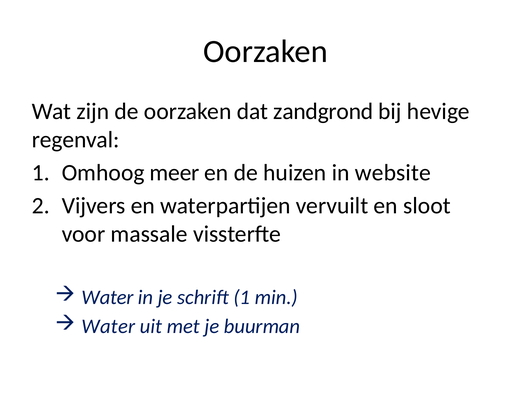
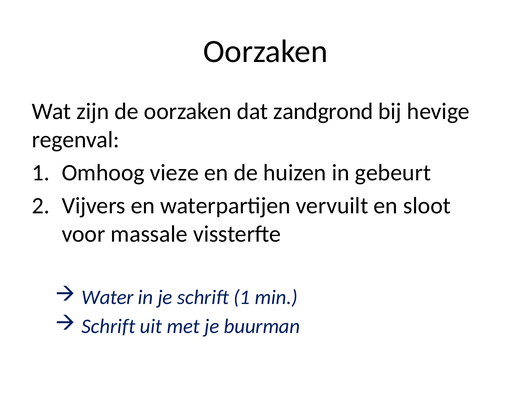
meer: meer -> vieze
website: website -> gebeurt
Water at (108, 327): Water -> Schrift
